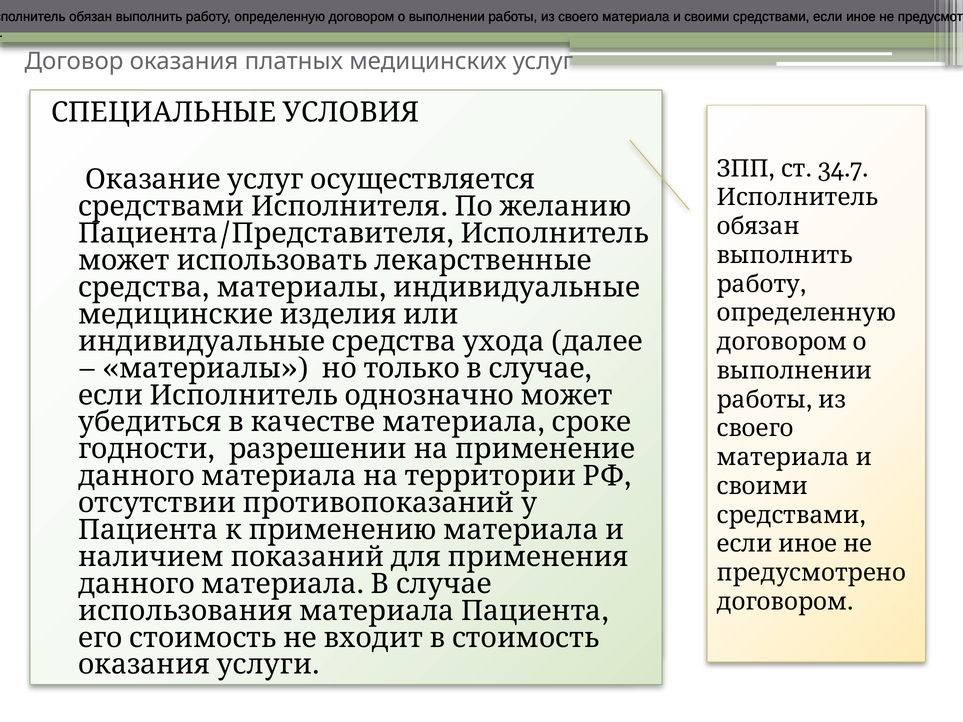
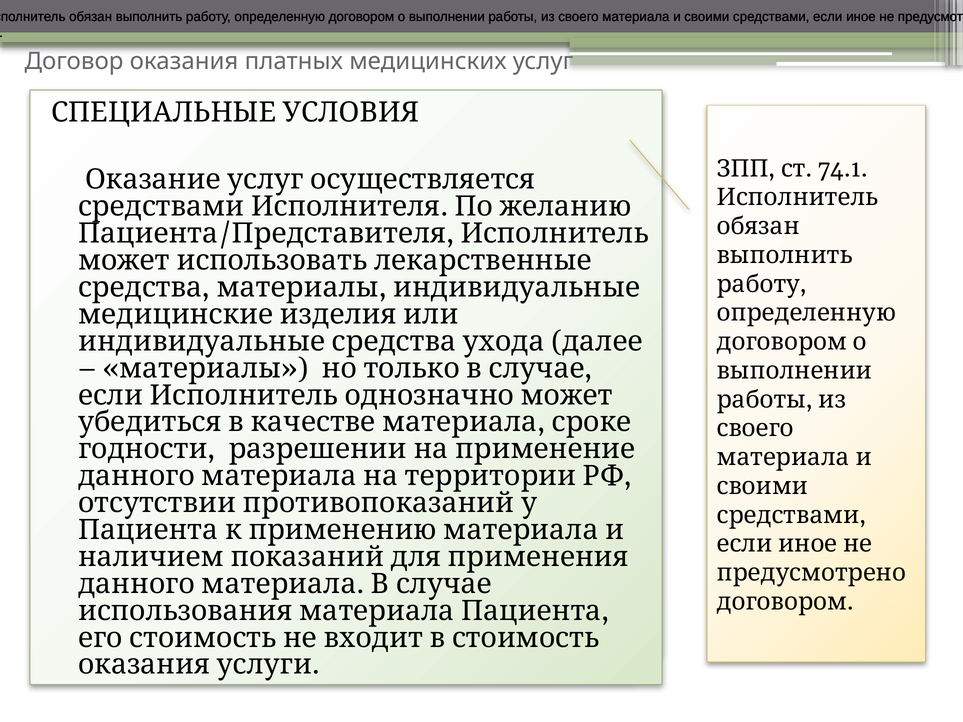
34.7: 34.7 -> 74.1
